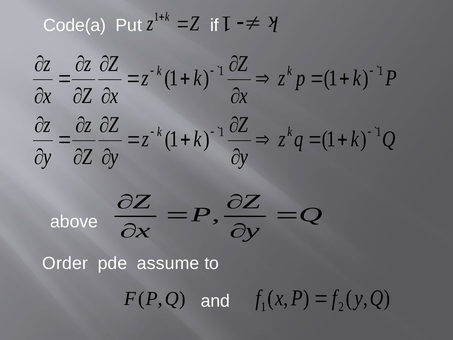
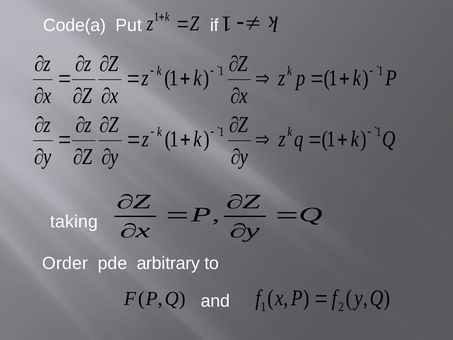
above: above -> taking
assume: assume -> arbitrary
